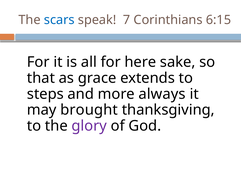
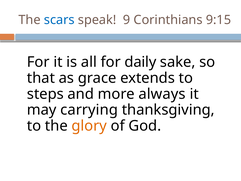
7: 7 -> 9
6:15: 6:15 -> 9:15
here: here -> daily
brought: brought -> carrying
glory colour: purple -> orange
